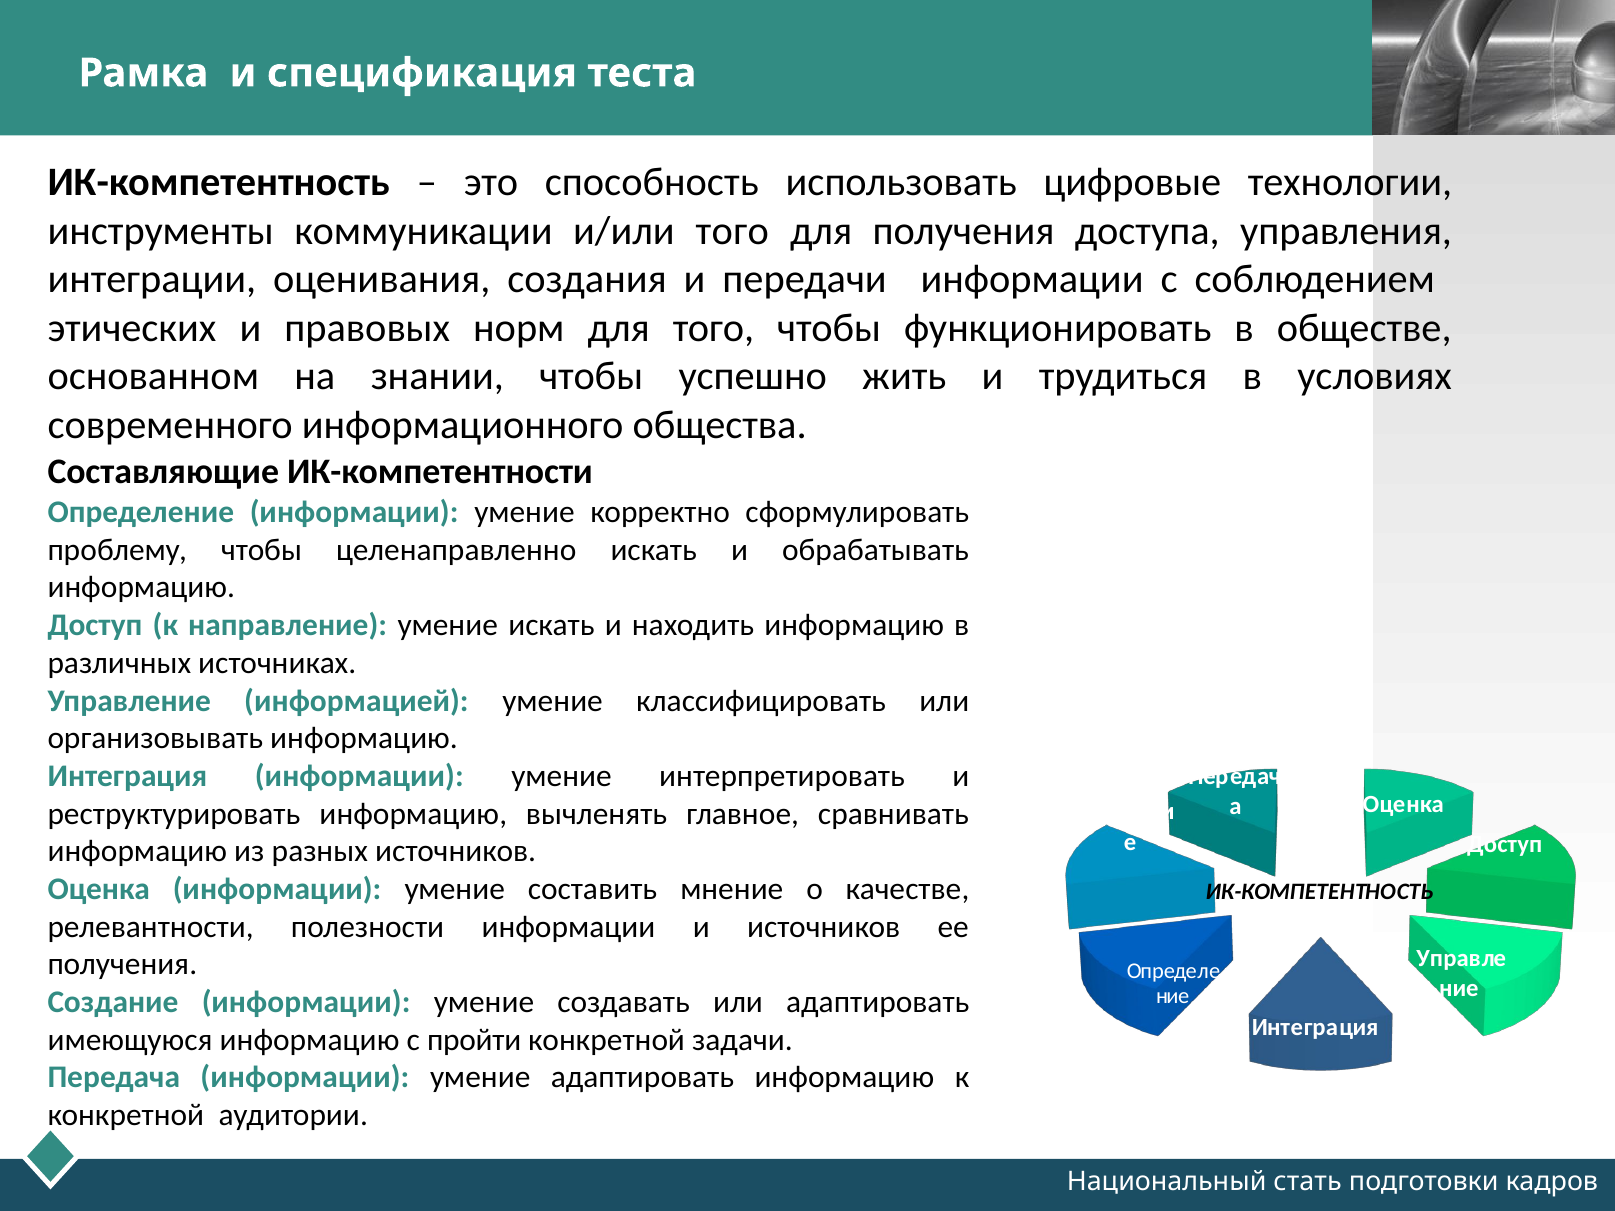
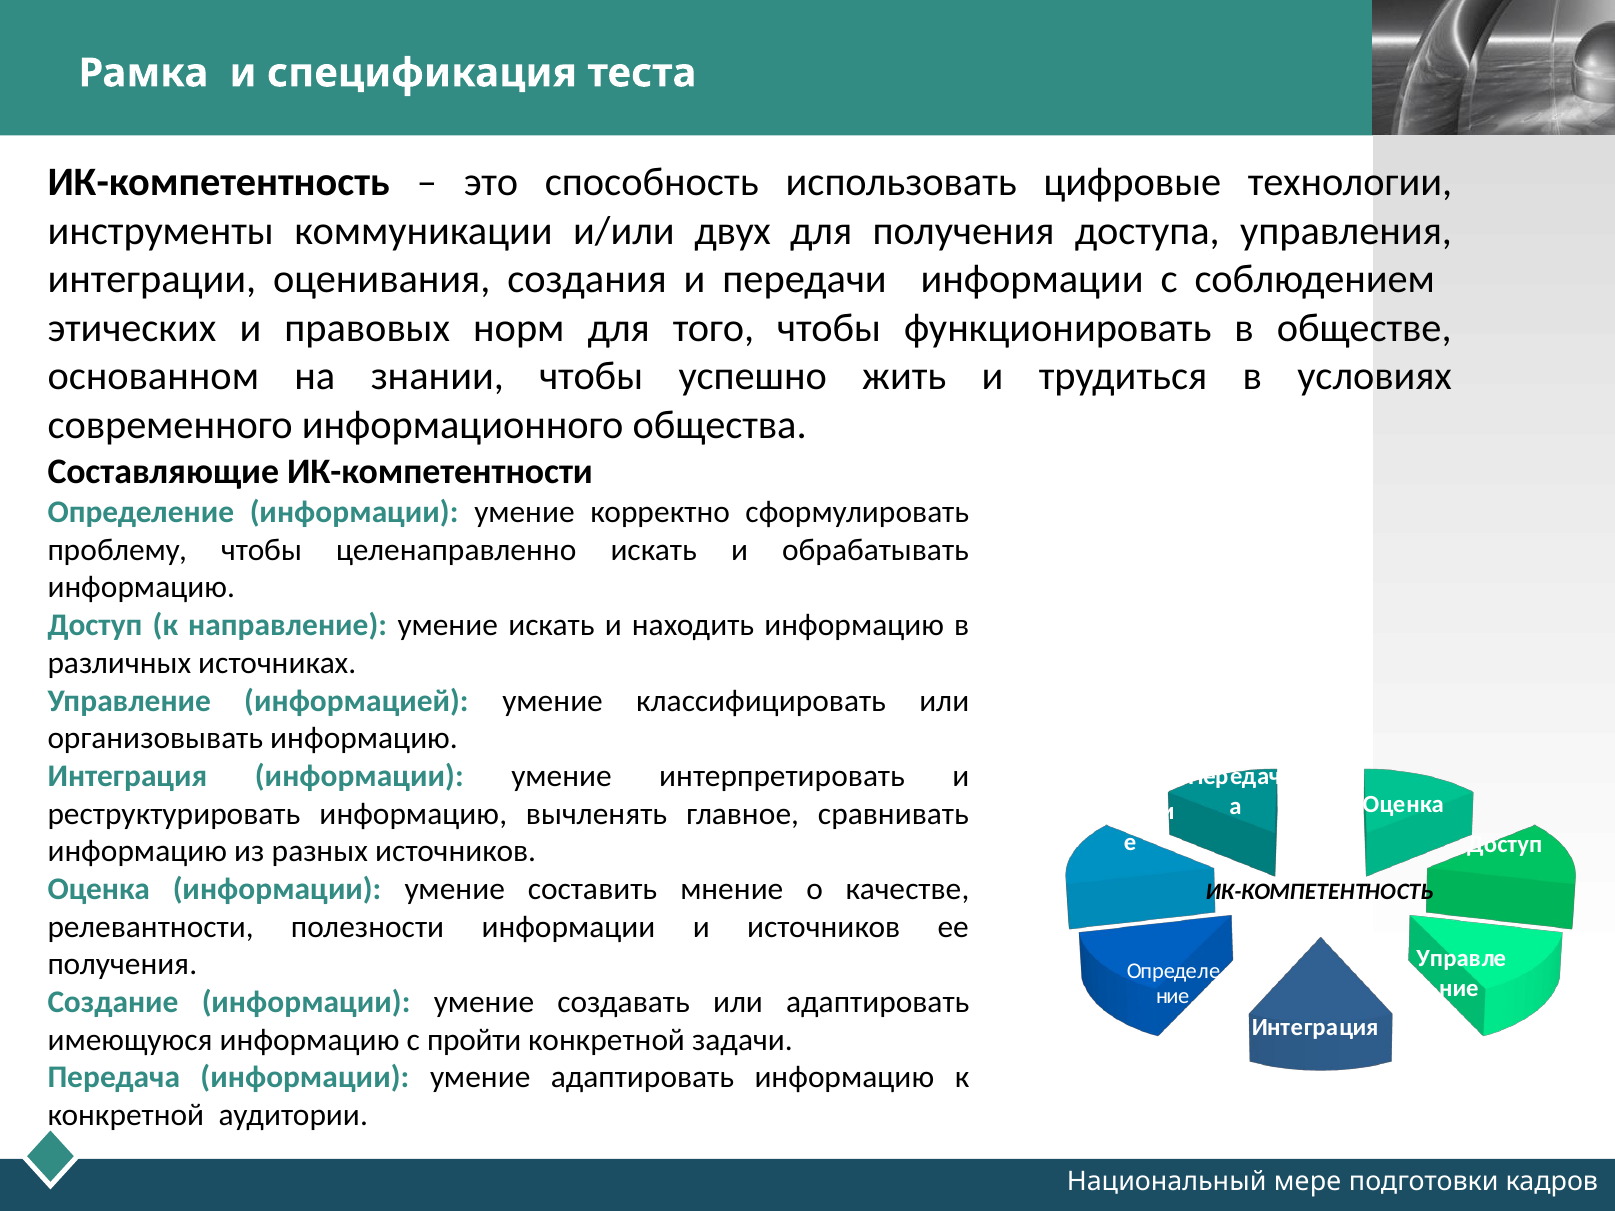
и/или того: того -> двух
стать: стать -> мере
